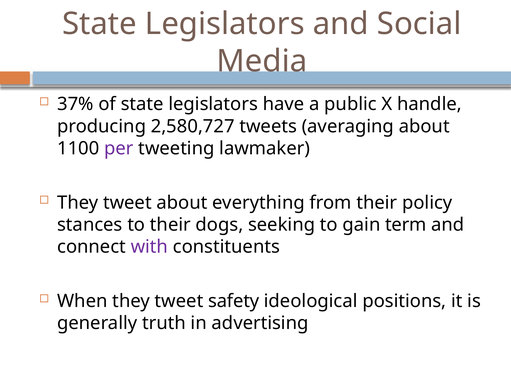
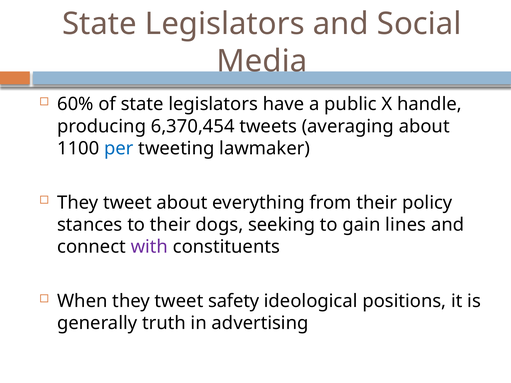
37%: 37% -> 60%
2,580,727: 2,580,727 -> 6,370,454
per colour: purple -> blue
term: term -> lines
